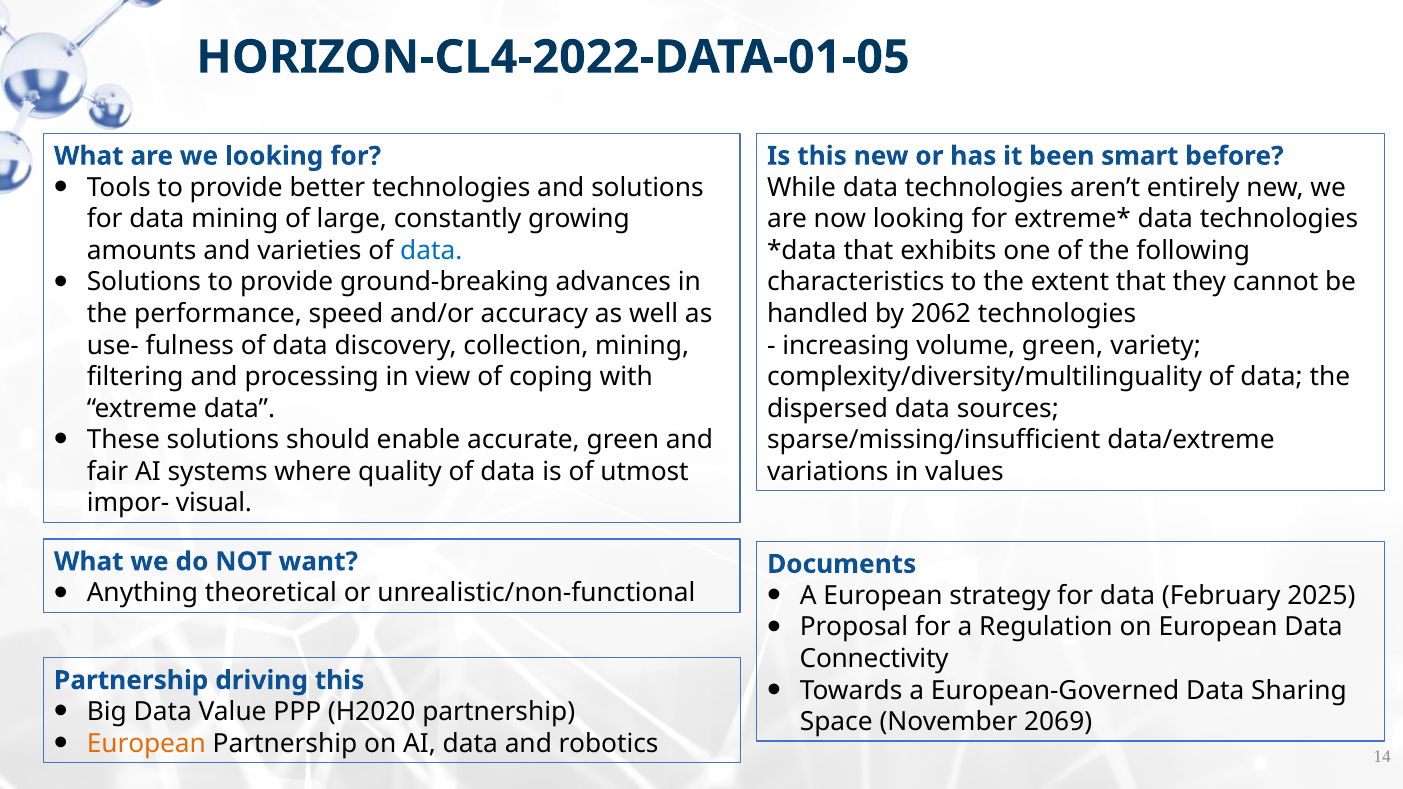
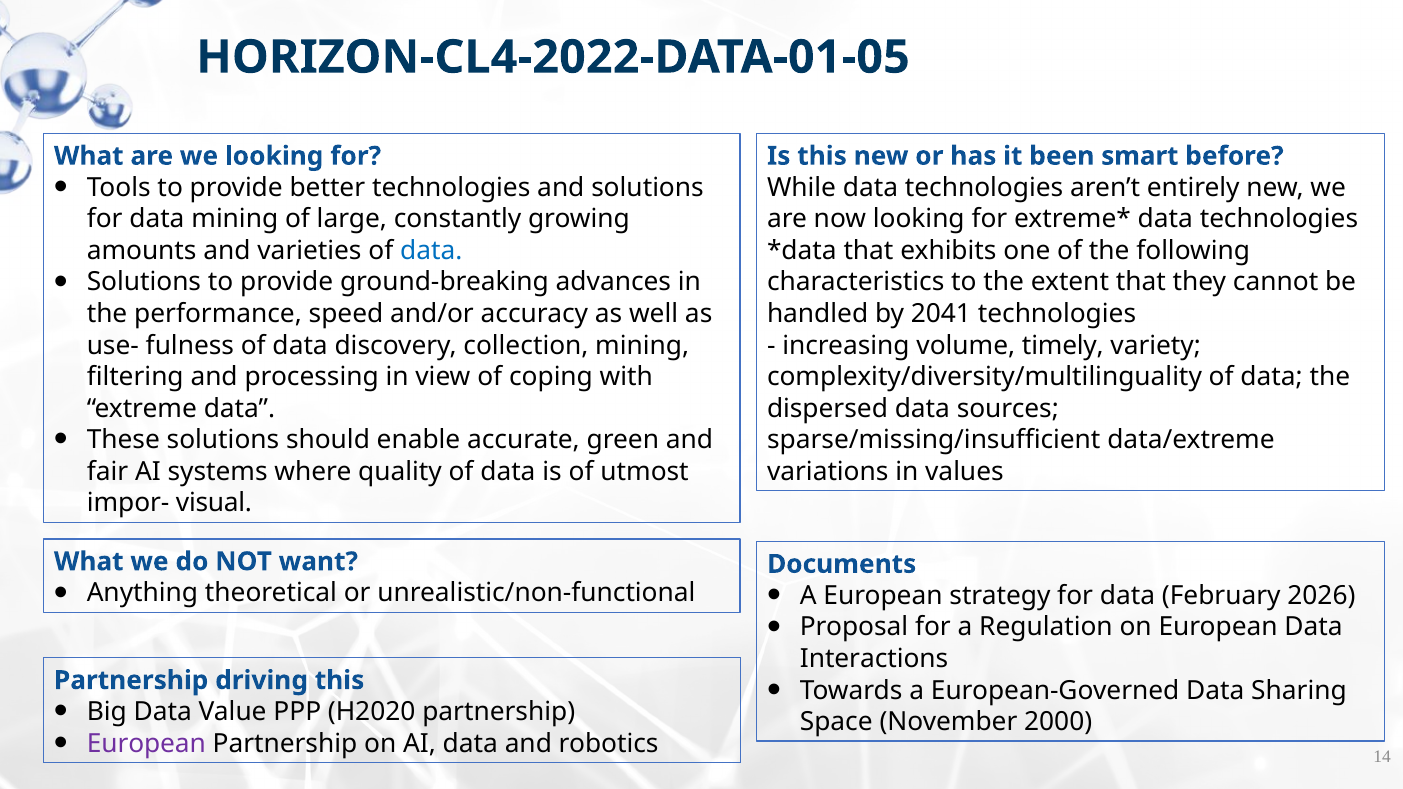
2062: 2062 -> 2041
volume green: green -> timely
2025: 2025 -> 2026
Connectivity: Connectivity -> Interactions
2069: 2069 -> 2000
European at (146, 744) colour: orange -> purple
